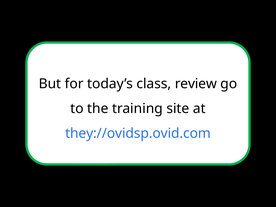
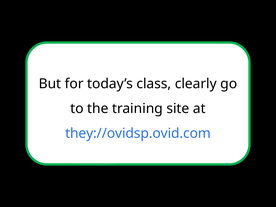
review: review -> clearly
